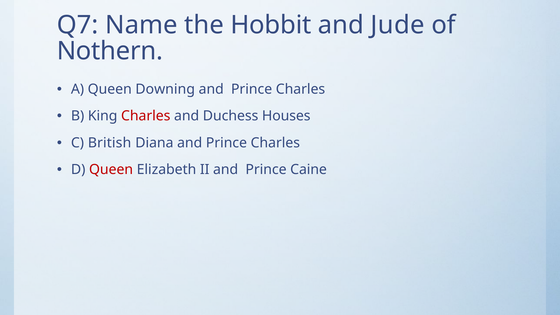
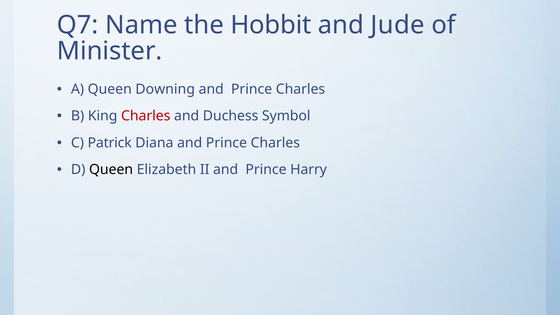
Nothern: Nothern -> Minister
Houses: Houses -> Symbol
British: British -> Patrick
Queen at (111, 170) colour: red -> black
Caine: Caine -> Harry
